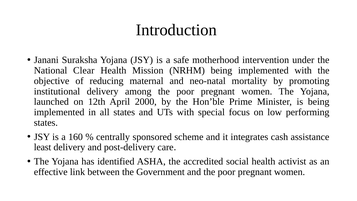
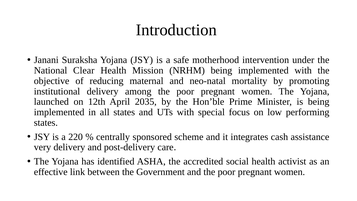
2000: 2000 -> 2035
160: 160 -> 220
least: least -> very
